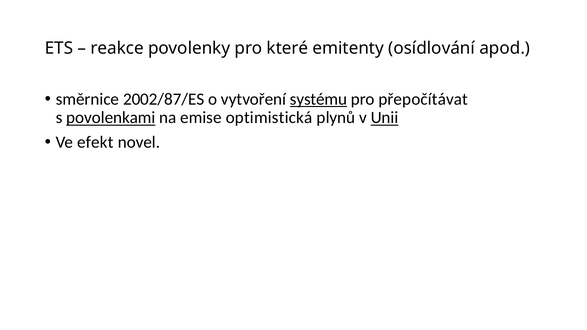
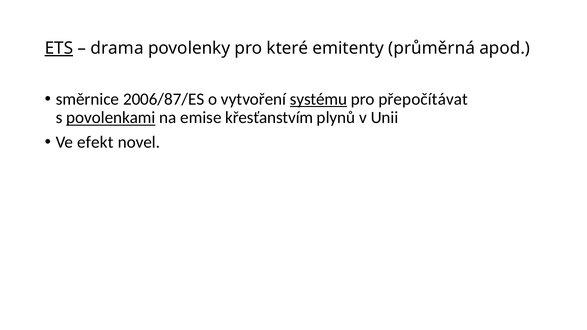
ETS underline: none -> present
reakce: reakce -> drama
osídlování: osídlování -> průměrná
2002/87/ES: 2002/87/ES -> 2006/87/ES
optimistická: optimistická -> křesťanstvím
Unii underline: present -> none
